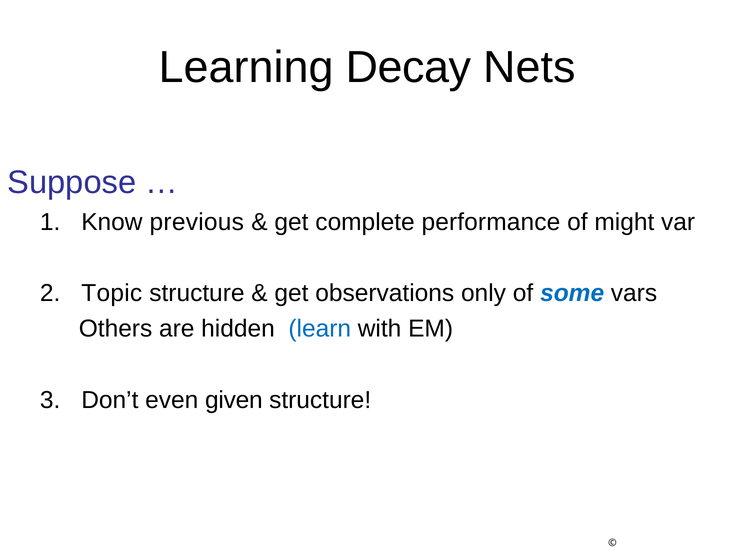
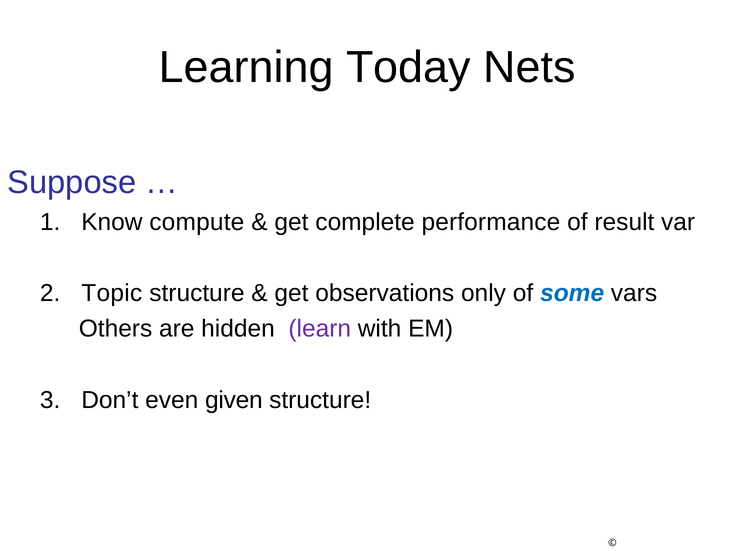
Decay: Decay -> Today
previous: previous -> compute
might: might -> result
learn colour: blue -> purple
